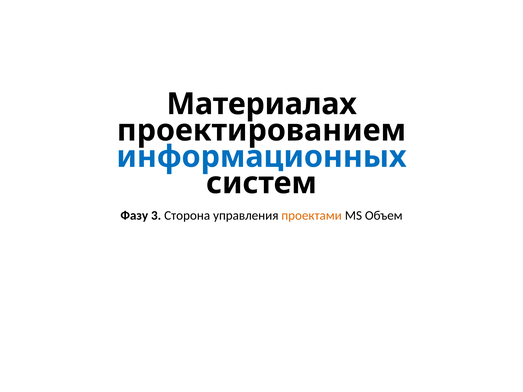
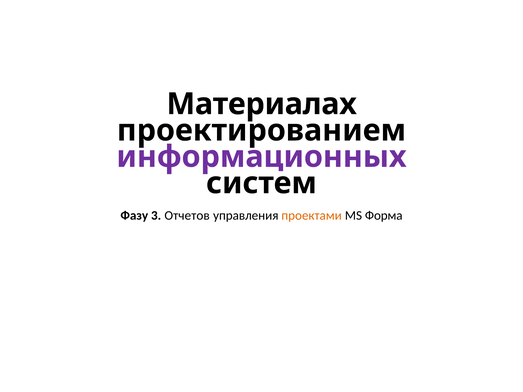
информационных colour: blue -> purple
Сторона: Сторона -> Отчетов
Объем: Объем -> Форма
